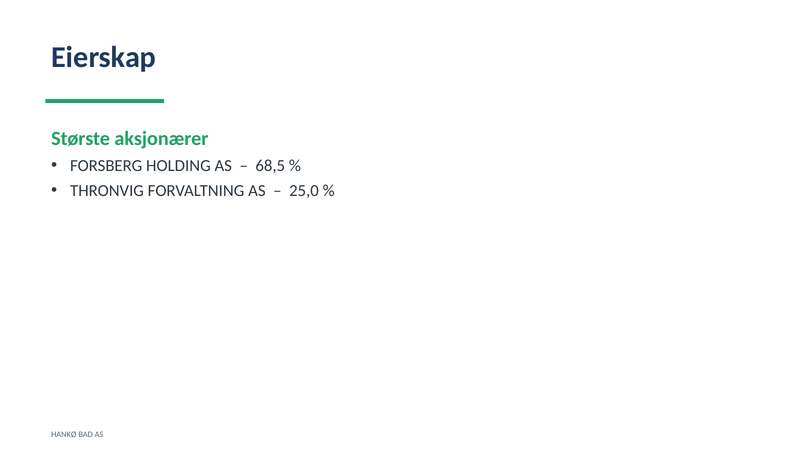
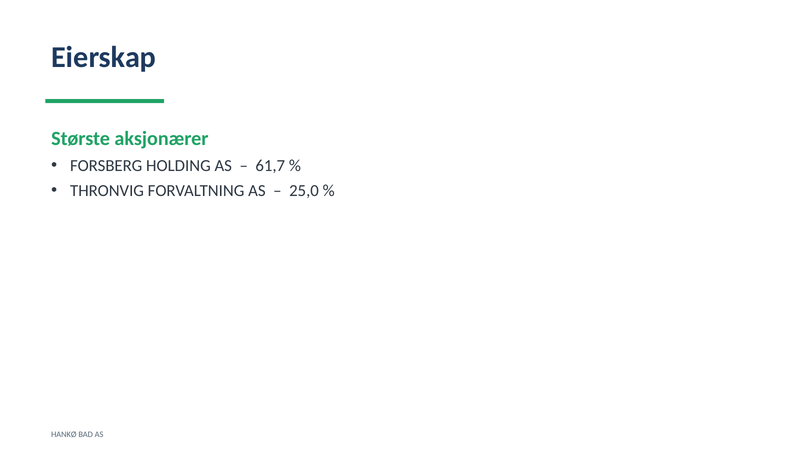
68,5: 68,5 -> 61,7
